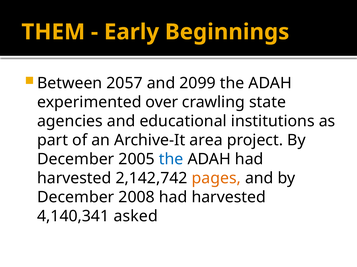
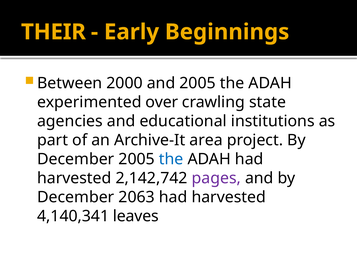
THEM: THEM -> THEIR
2057: 2057 -> 2000
and 2099: 2099 -> 2005
pages colour: orange -> purple
2008: 2008 -> 2063
asked: asked -> leaves
